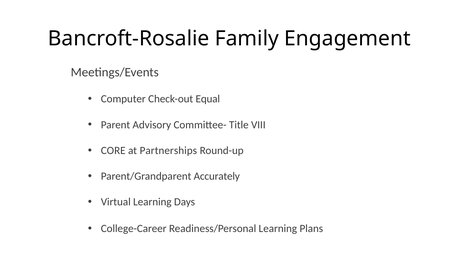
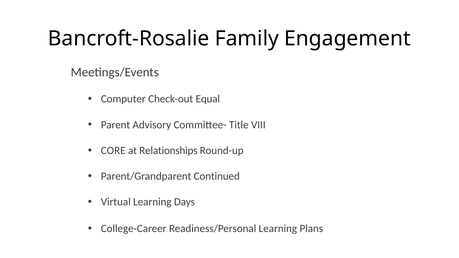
Partnerships: Partnerships -> Relationships
Accurately: Accurately -> Continued
